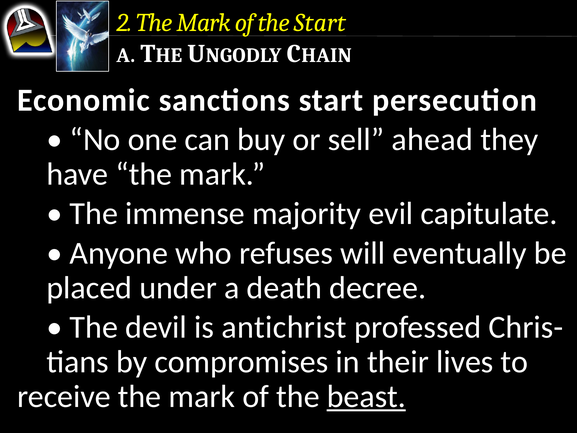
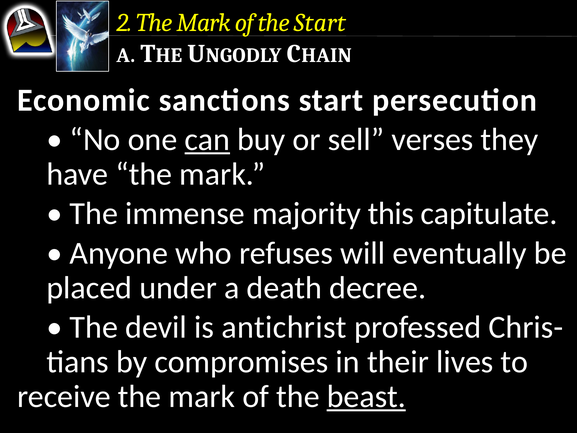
can underline: none -> present
ahead: ahead -> verses
evil: evil -> this
